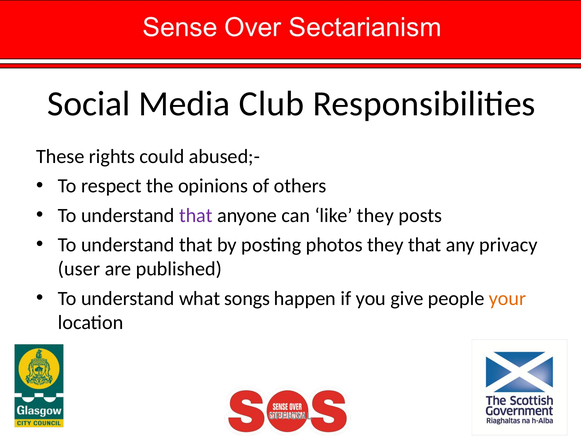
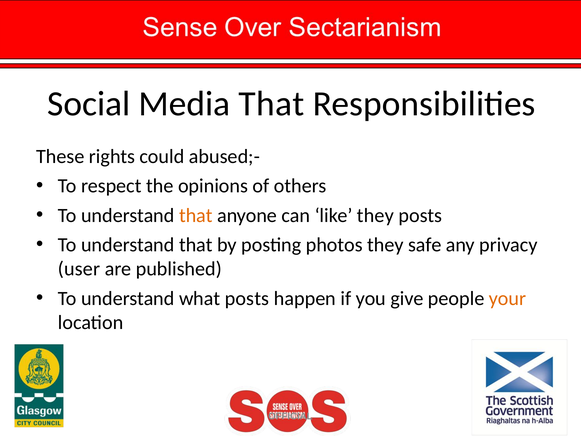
Media Club: Club -> That
that at (196, 215) colour: purple -> orange
they that: that -> safe
what songs: songs -> posts
